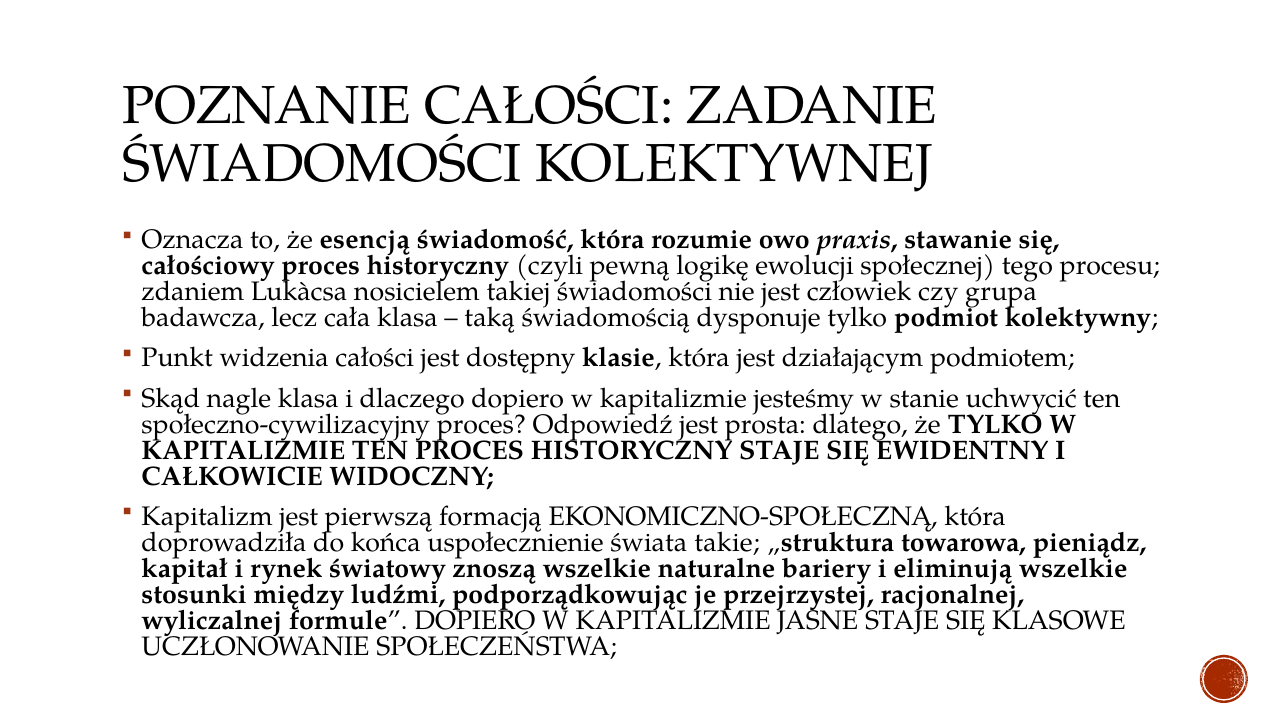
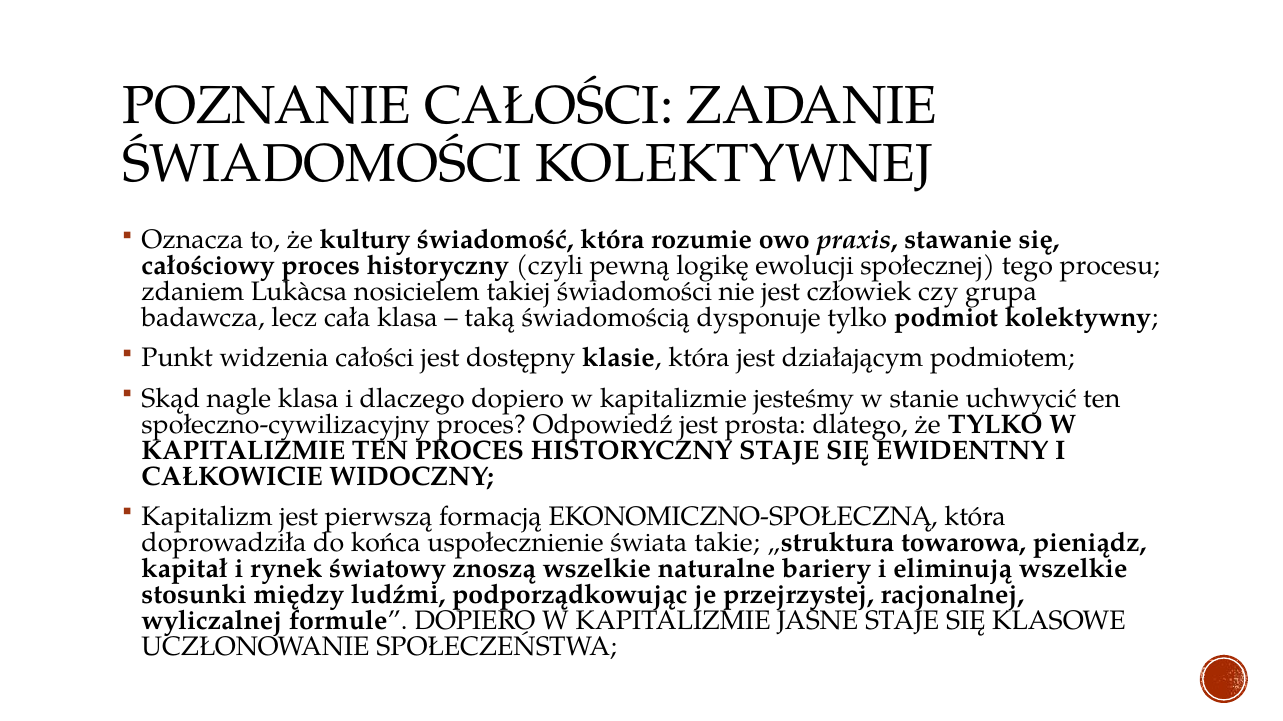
esencją: esencją -> kultury
